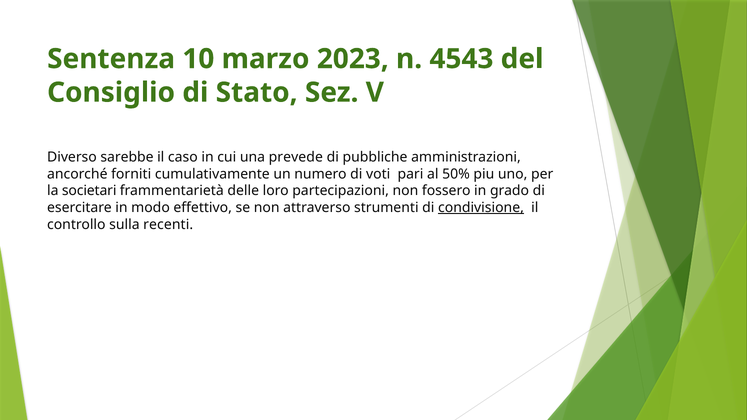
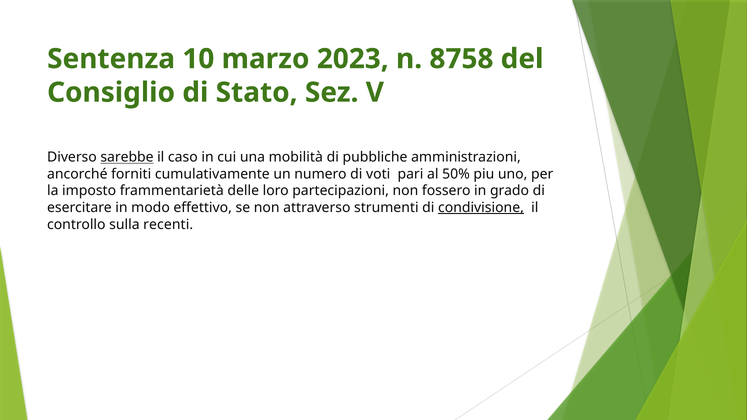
4543: 4543 -> 8758
sarebbe underline: none -> present
prevede: prevede -> mobilità
societari: societari -> imposto
